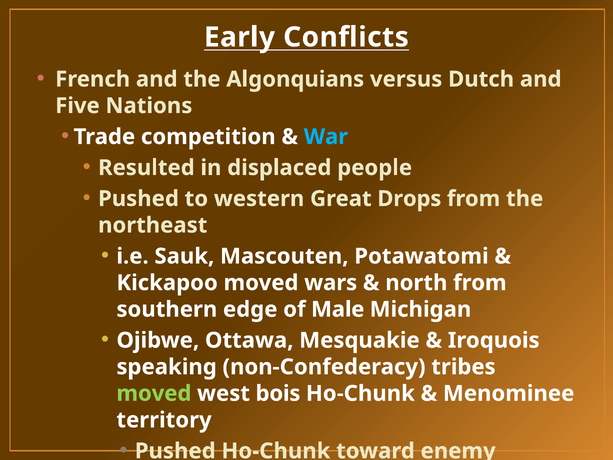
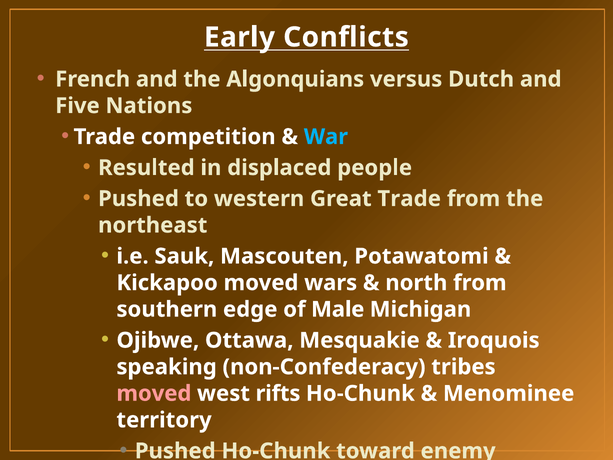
Great Drops: Drops -> Trade
moved at (154, 393) colour: light green -> pink
bois: bois -> rifts
